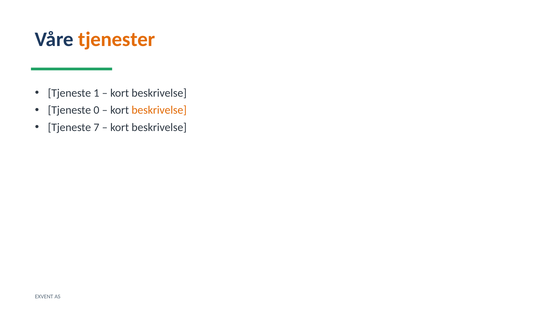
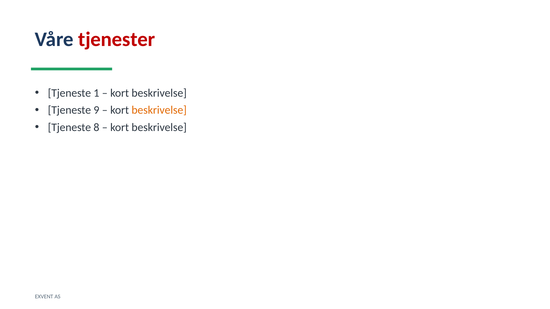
tjenester colour: orange -> red
0: 0 -> 9
7: 7 -> 8
